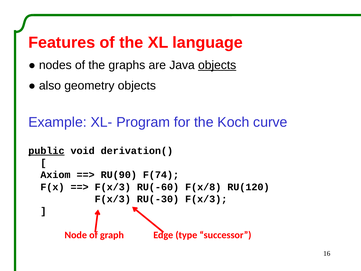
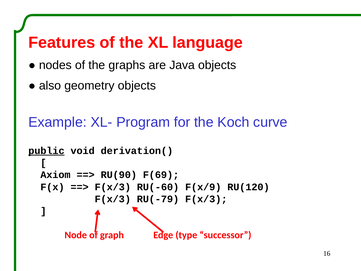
objects at (217, 65) underline: present -> none
F(74: F(74 -> F(69
F(x/8: F(x/8 -> F(x/9
RU(-30: RU(-30 -> RU(-79
